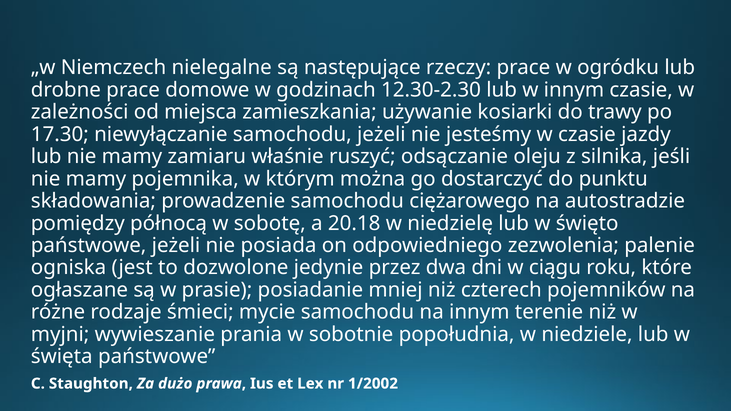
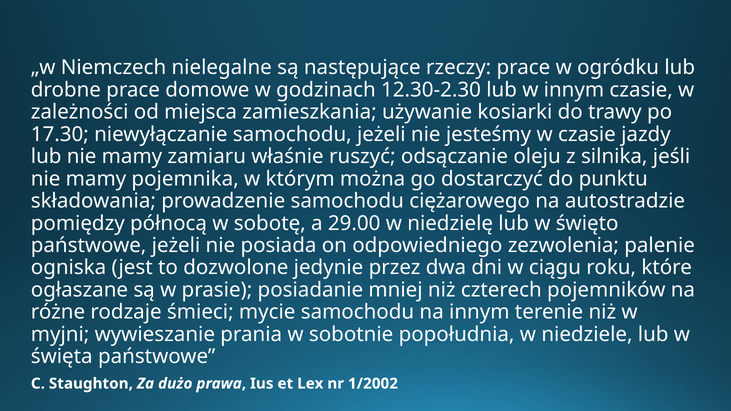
20.18: 20.18 -> 29.00
